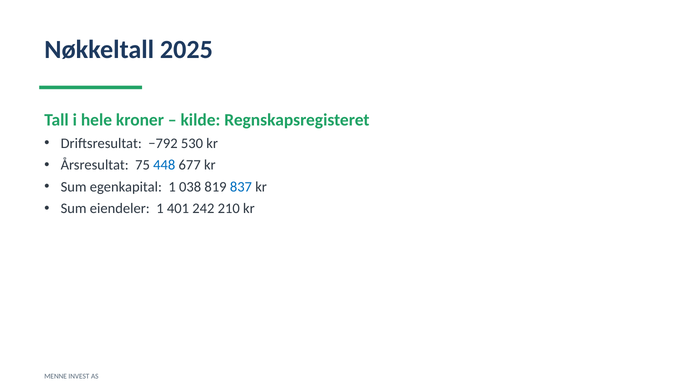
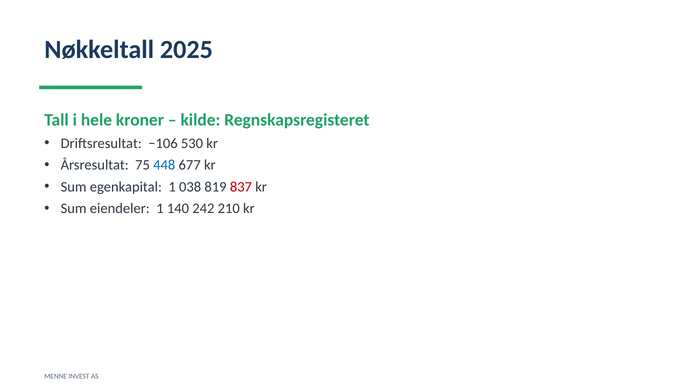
−792: −792 -> −106
837 colour: blue -> red
401: 401 -> 140
